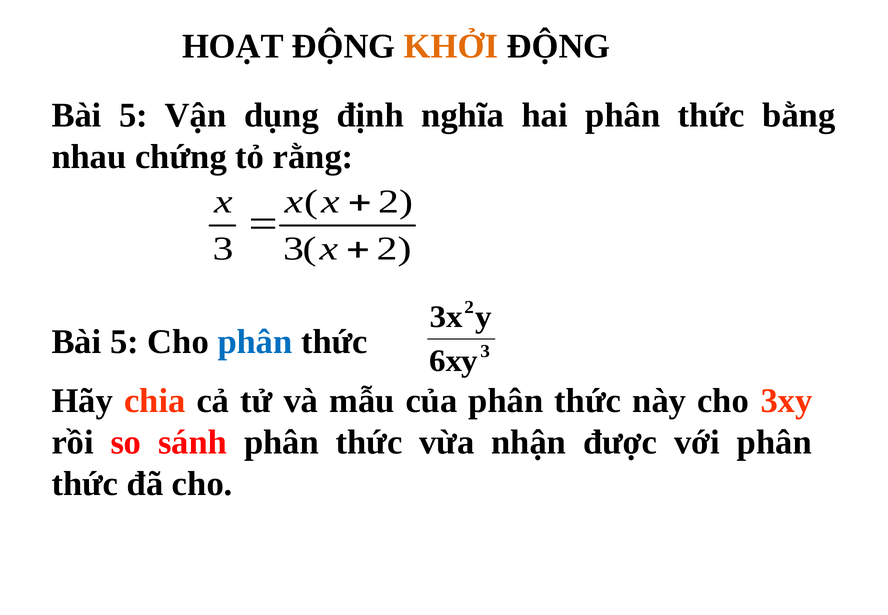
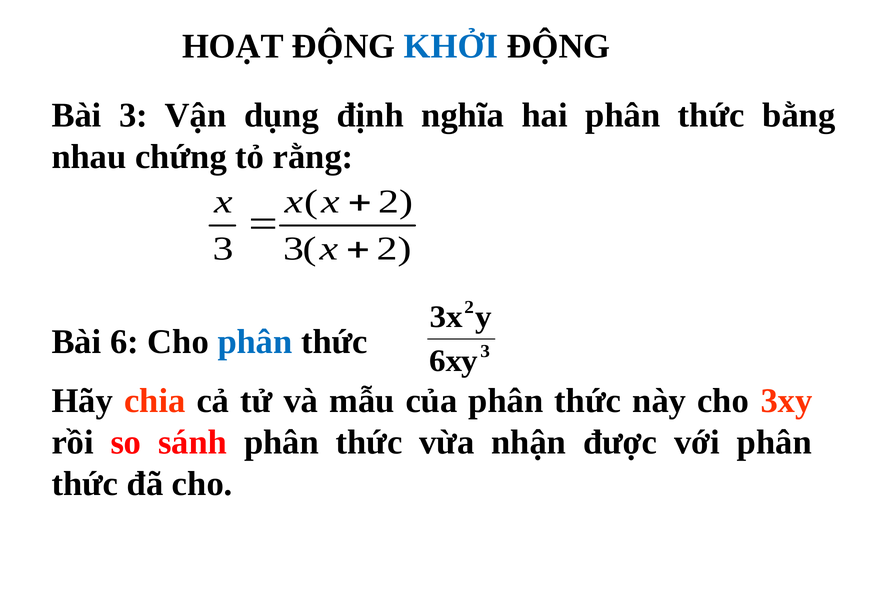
KHỞI colour: orange -> blue
5 at (133, 115): 5 -> 3
5 at (124, 342): 5 -> 6
